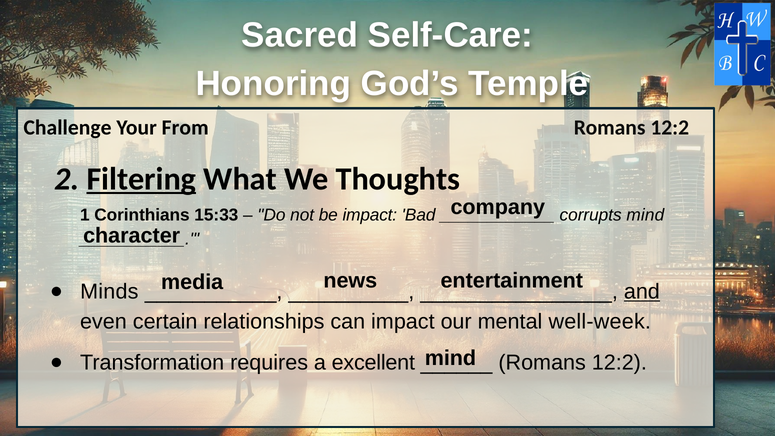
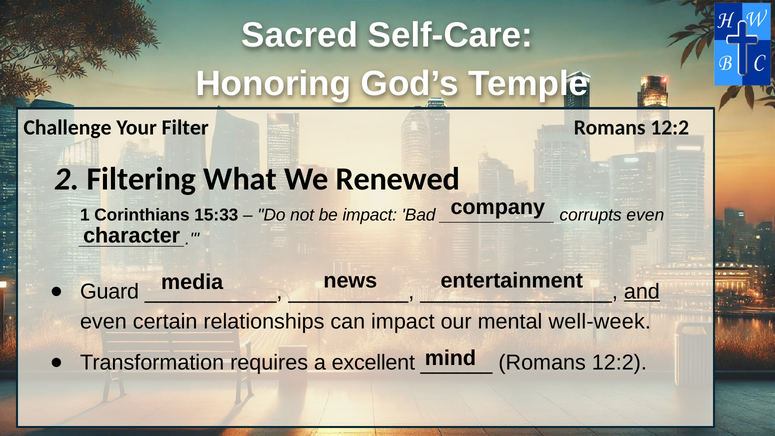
From: From -> Filter
Filtering underline: present -> none
Thoughts: Thoughts -> Renewed
corrupts mind: mind -> even
Minds: Minds -> Guard
